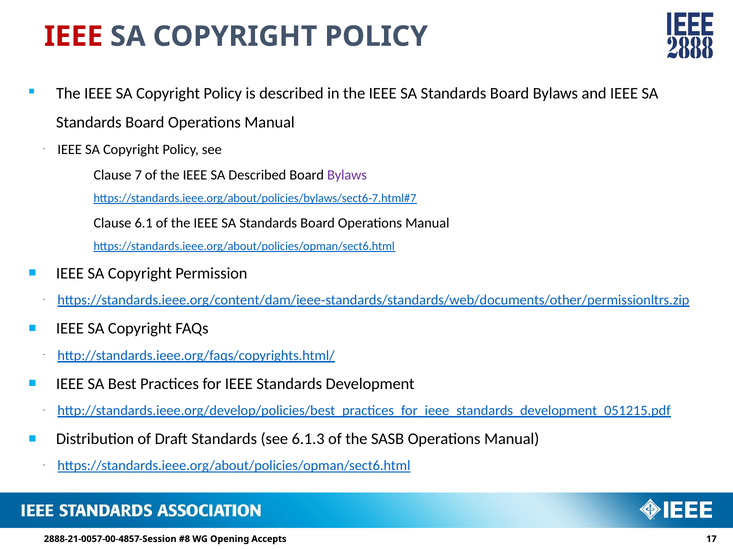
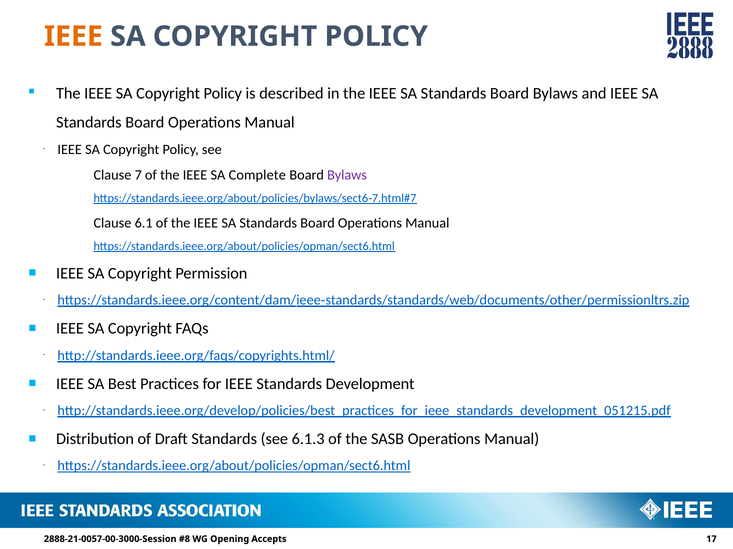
IEEE at (73, 36) colour: red -> orange
SA Described: Described -> Complete
2888-21-0057-00-4857-Session: 2888-21-0057-00-4857-Session -> 2888-21-0057-00-3000-Session
